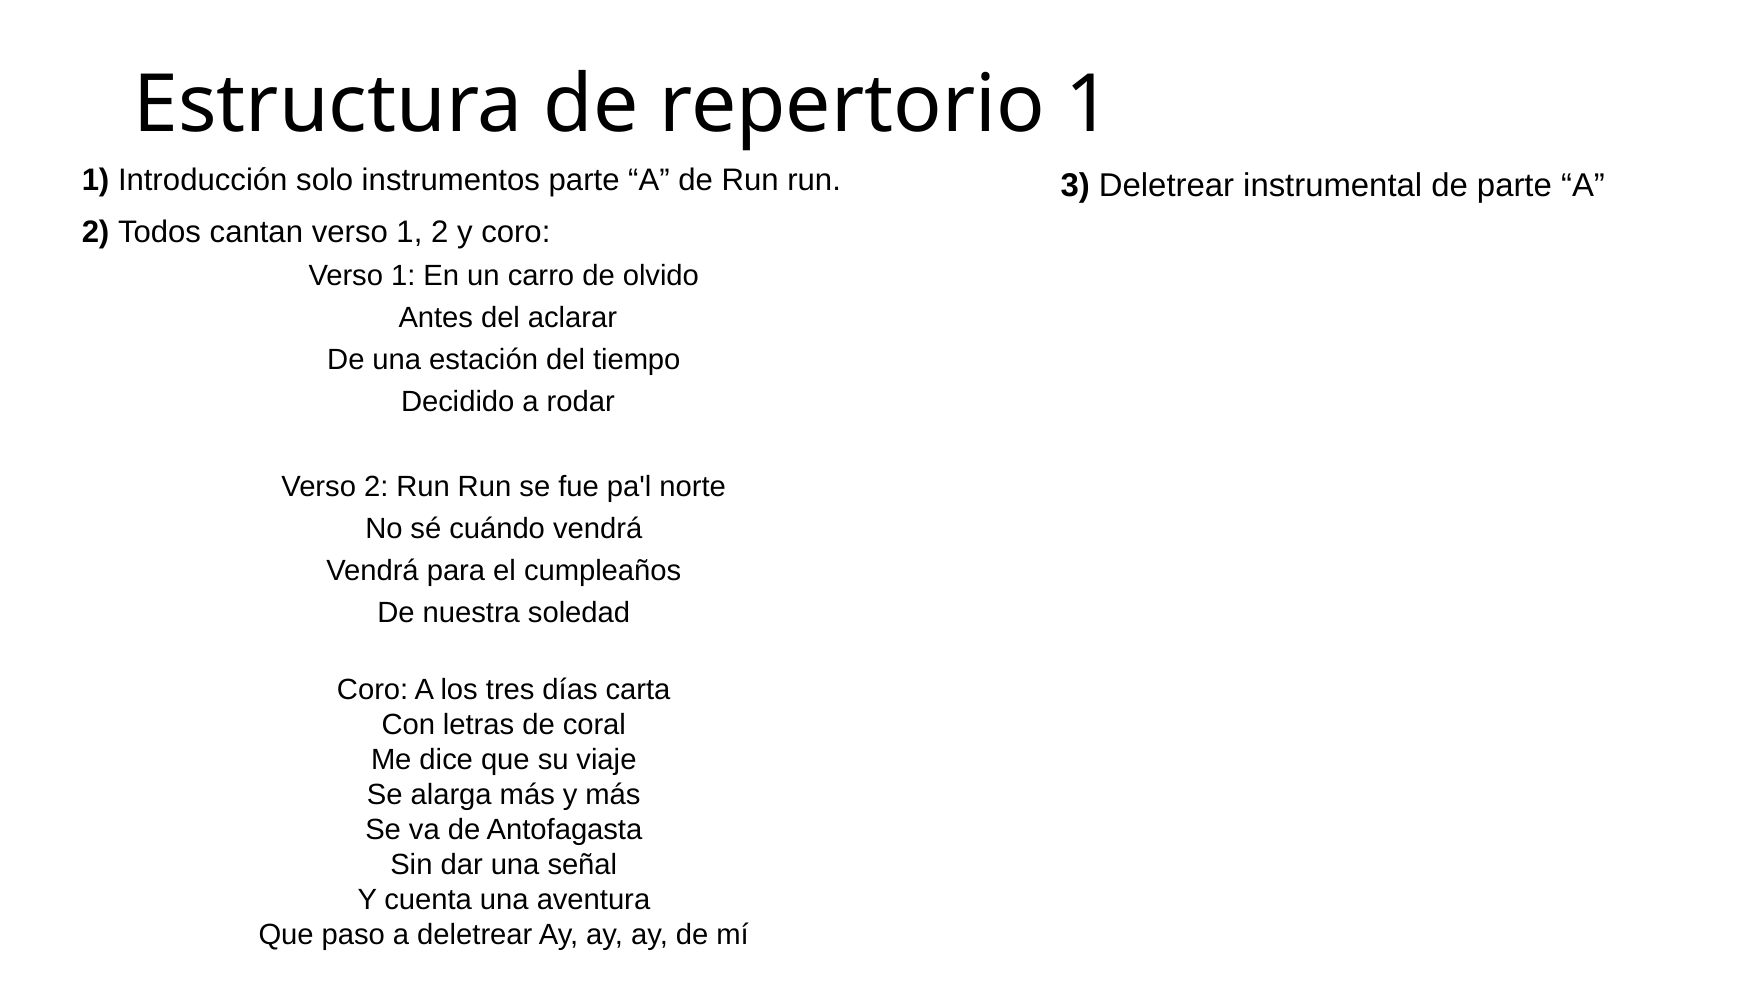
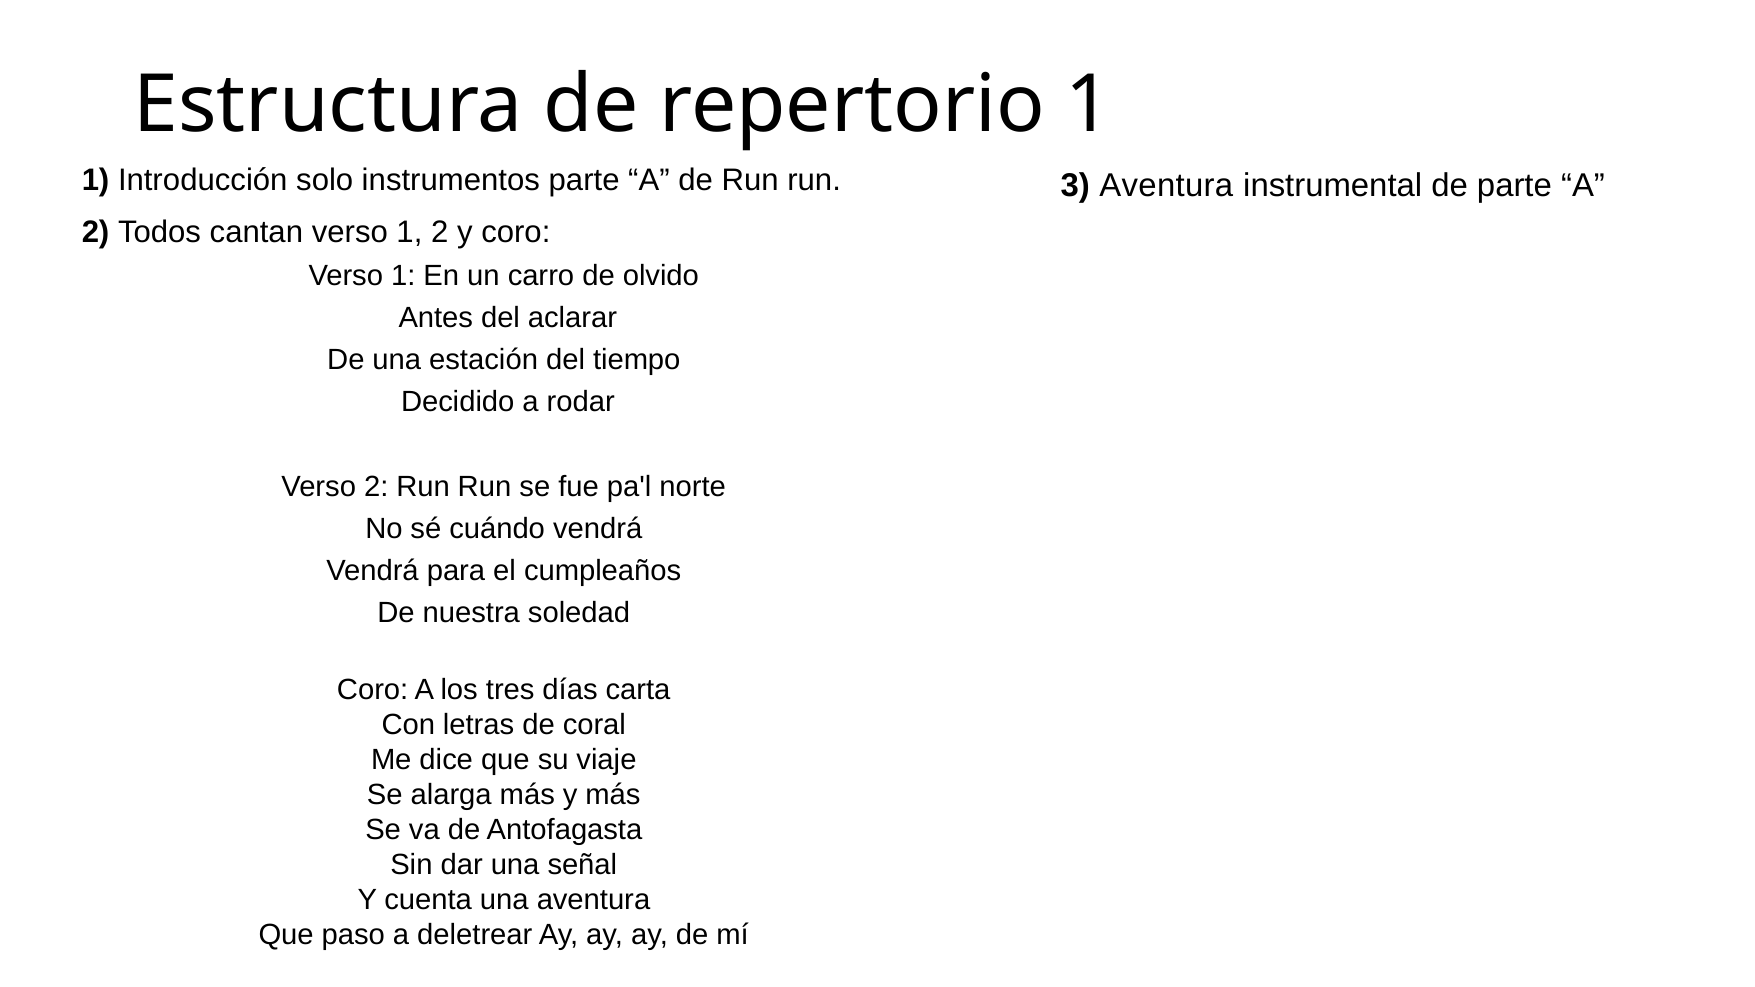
3 Deletrear: Deletrear -> Aventura
